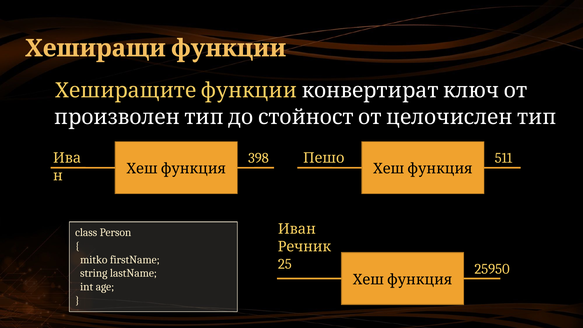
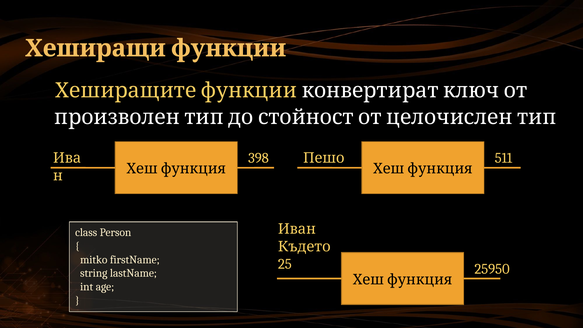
Речник: Речник -> Където
